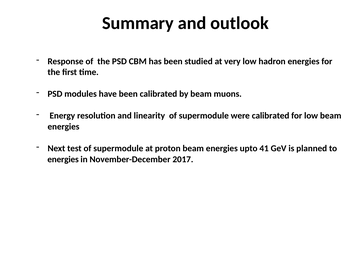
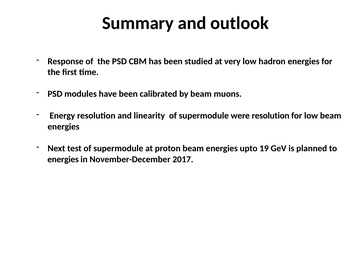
were calibrated: calibrated -> resolution
41: 41 -> 19
